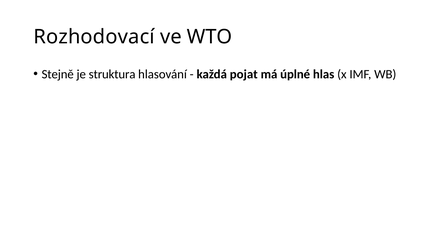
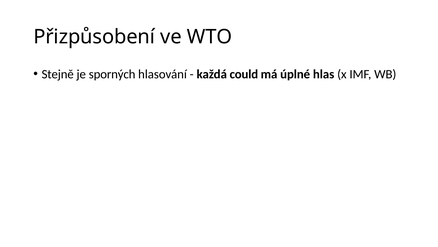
Rozhodovací: Rozhodovací -> Přizpůsobení
struktura: struktura -> sporných
pojat: pojat -> could
